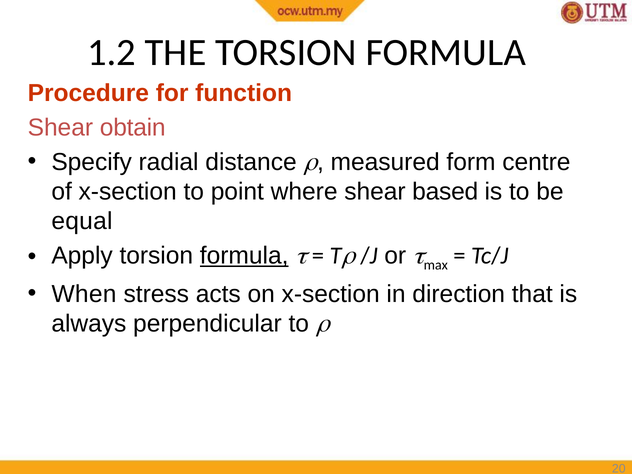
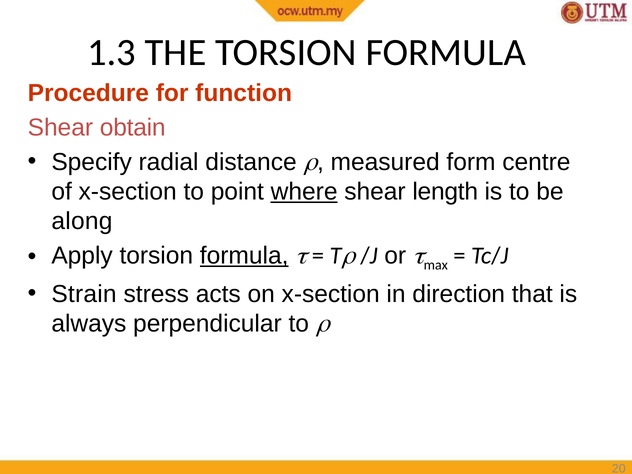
1.2: 1.2 -> 1.3
where underline: none -> present
based: based -> length
equal: equal -> along
When: When -> Strain
